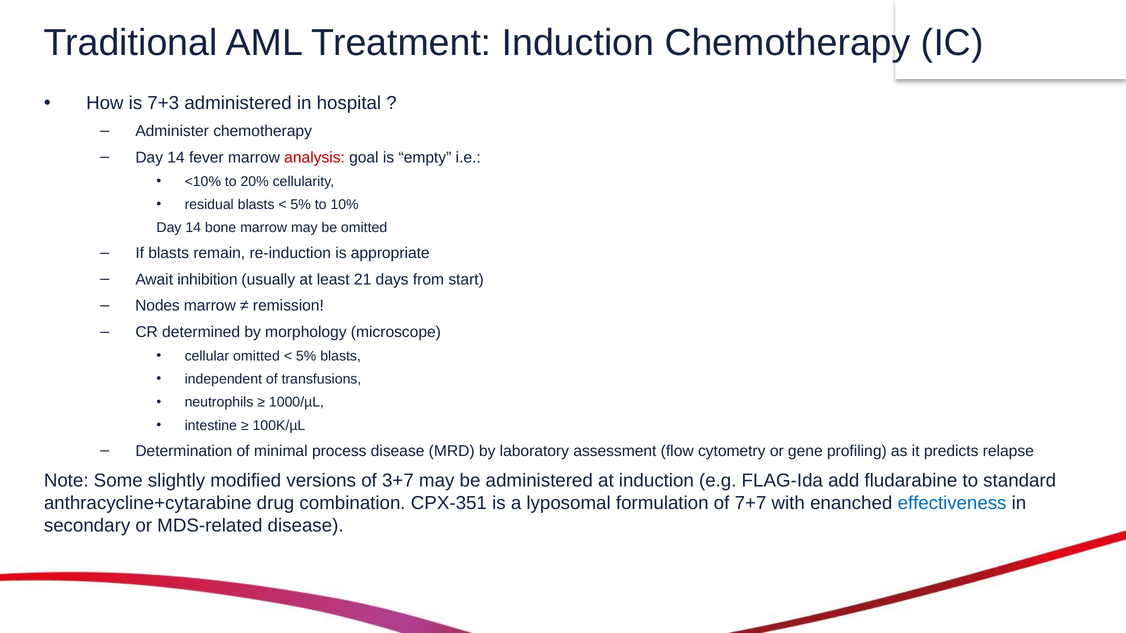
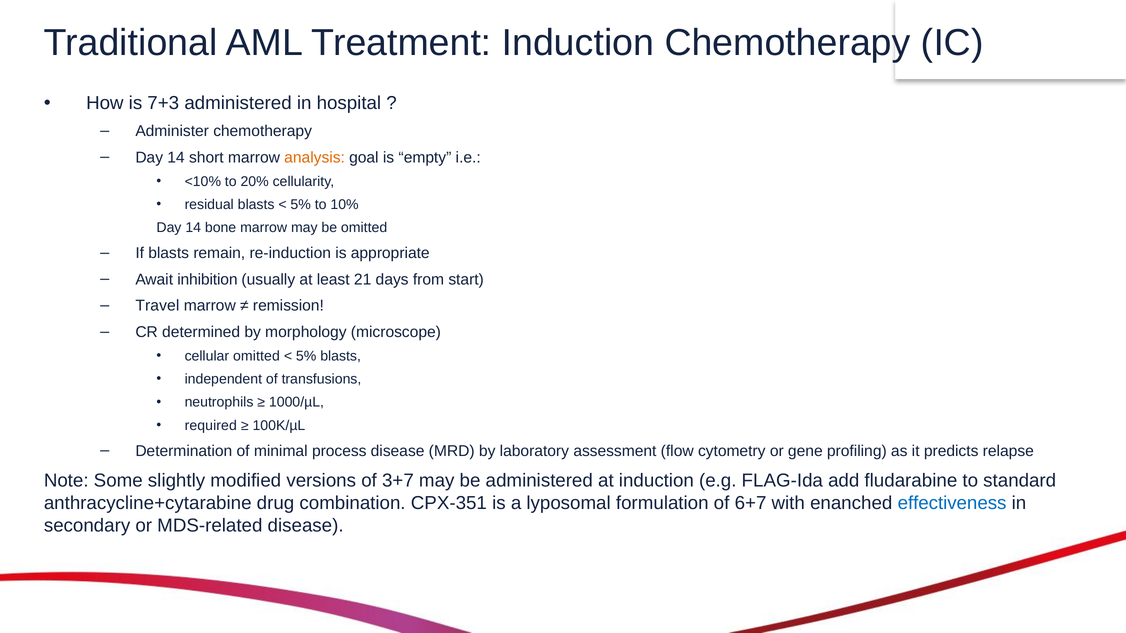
fever: fever -> short
analysis colour: red -> orange
Nodes: Nodes -> Travel
intestine: intestine -> required
7+7: 7+7 -> 6+7
